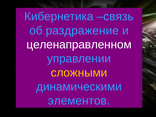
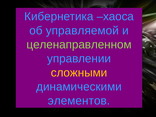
связь: связь -> хаоса
раздражение: раздражение -> управляемой
целенаправленном colour: white -> light green
